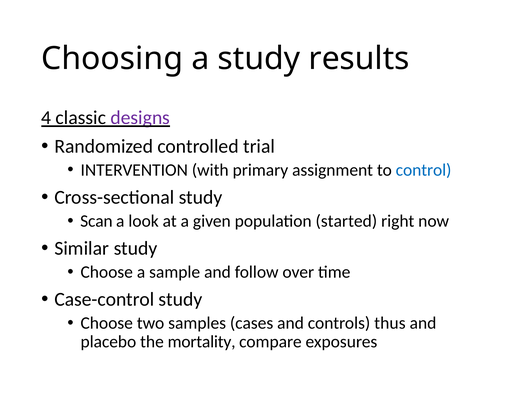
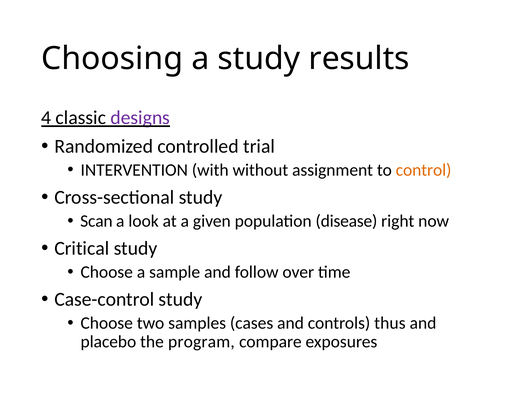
primary: primary -> without
control colour: blue -> orange
started: started -> disease
Similar: Similar -> Critical
mortality: mortality -> program
